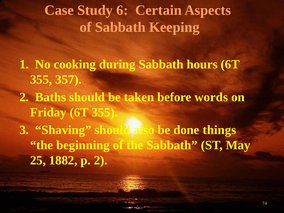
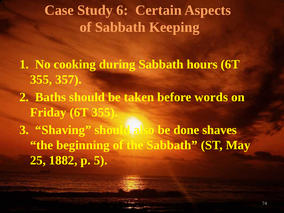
things: things -> shaves
p 2: 2 -> 5
